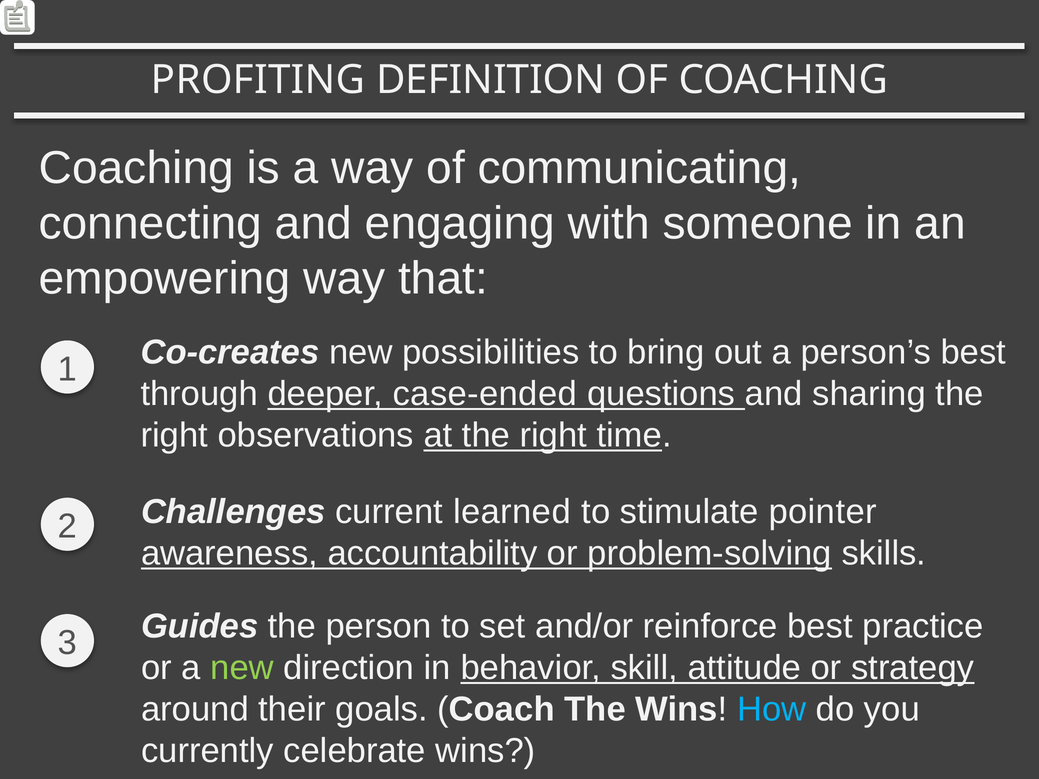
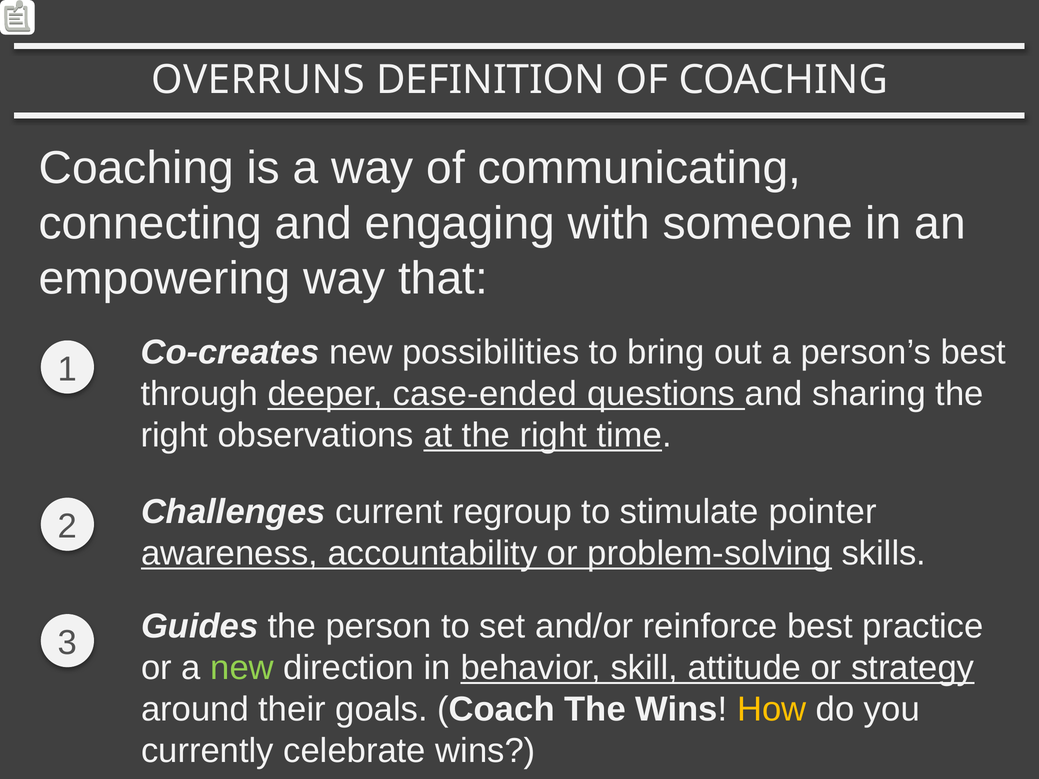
PROFITING: PROFITING -> OVERRUNS
learned: learned -> regroup
How colour: light blue -> yellow
